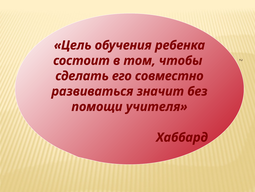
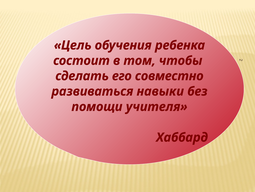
значит: значит -> навыки
